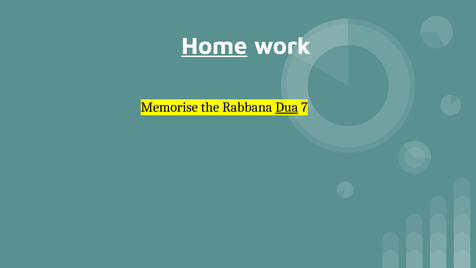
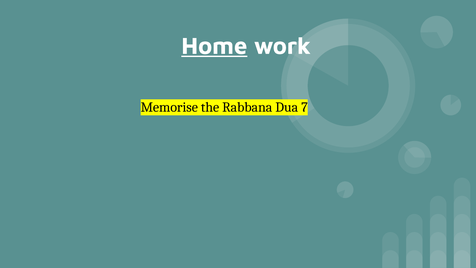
Dua underline: present -> none
